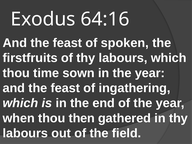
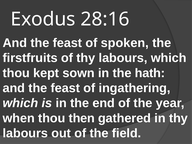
64:16: 64:16 -> 28:16
time: time -> kept
in the year: year -> hath
